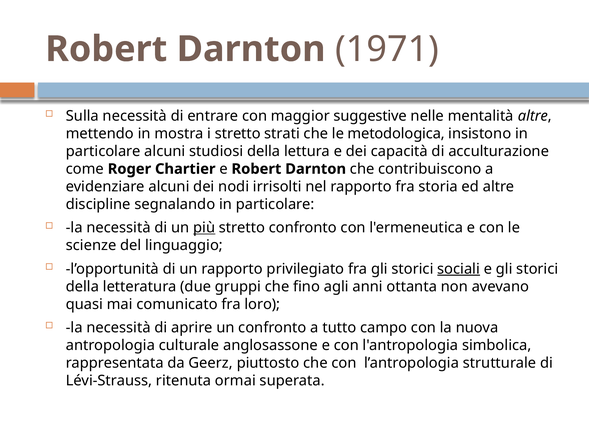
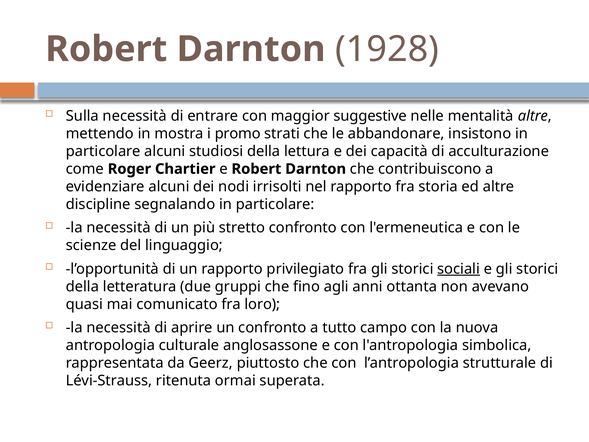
1971: 1971 -> 1928
i stretto: stretto -> promo
metodologica: metodologica -> abbandonare
più underline: present -> none
